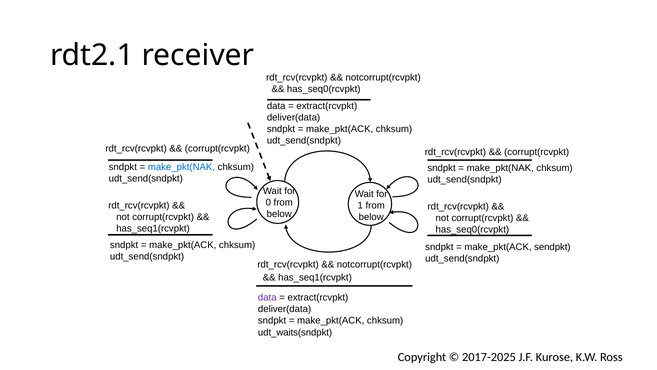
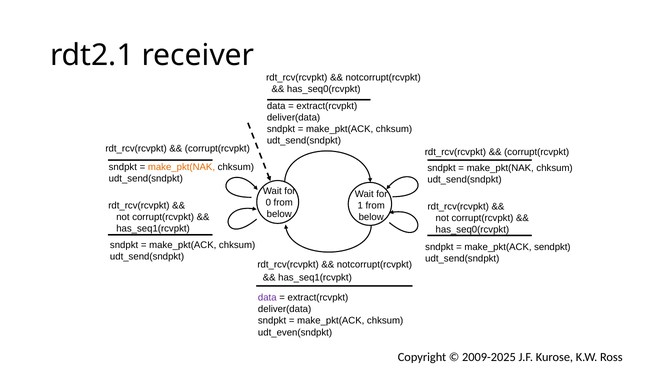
make_pkt(NAK at (181, 167) colour: blue -> orange
udt_waits(sndpkt: udt_waits(sndpkt -> udt_even(sndpkt
2017-2025: 2017-2025 -> 2009-2025
